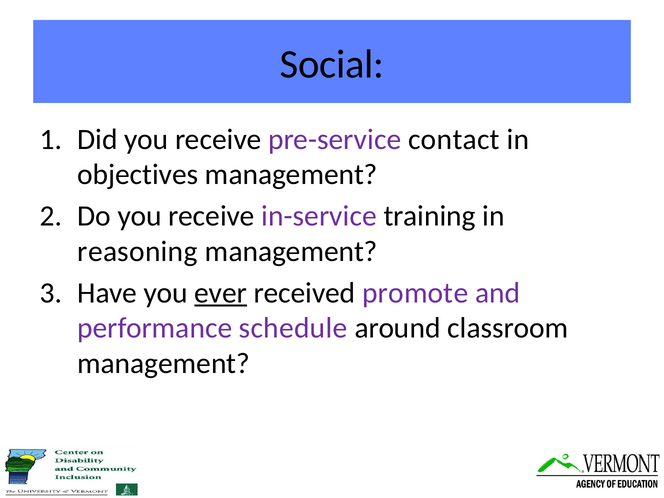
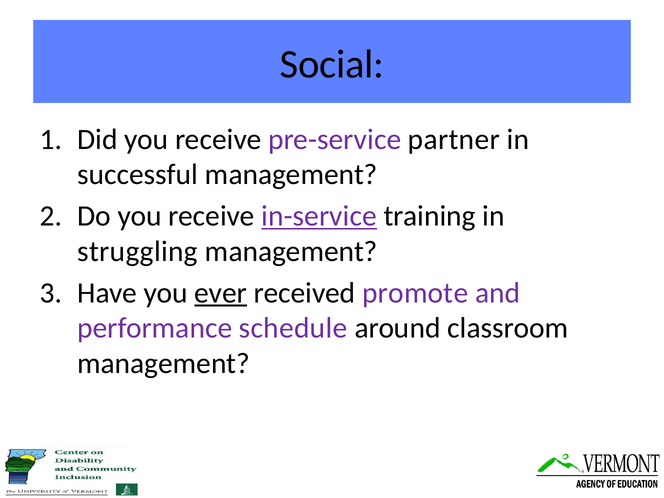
contact: contact -> partner
objectives: objectives -> successful
in-service underline: none -> present
reasoning: reasoning -> struggling
